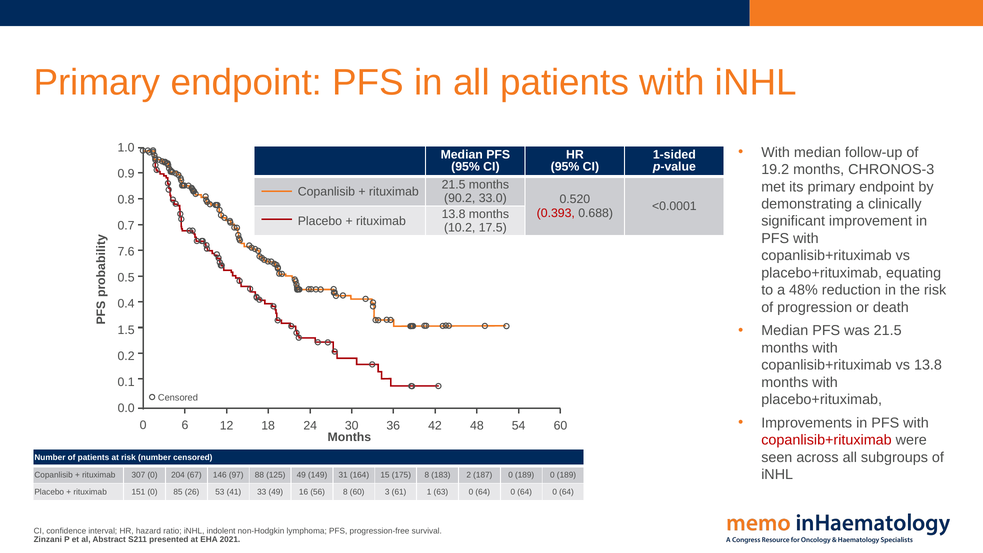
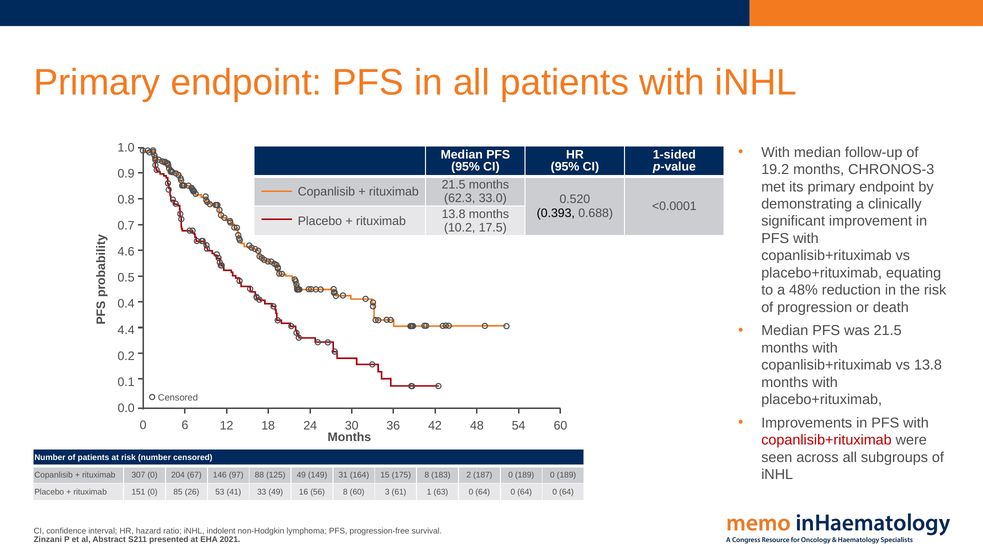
90.2: 90.2 -> 62.3
0.393 colour: red -> black
7.6: 7.6 -> 4.6
1.5: 1.5 -> 4.4
